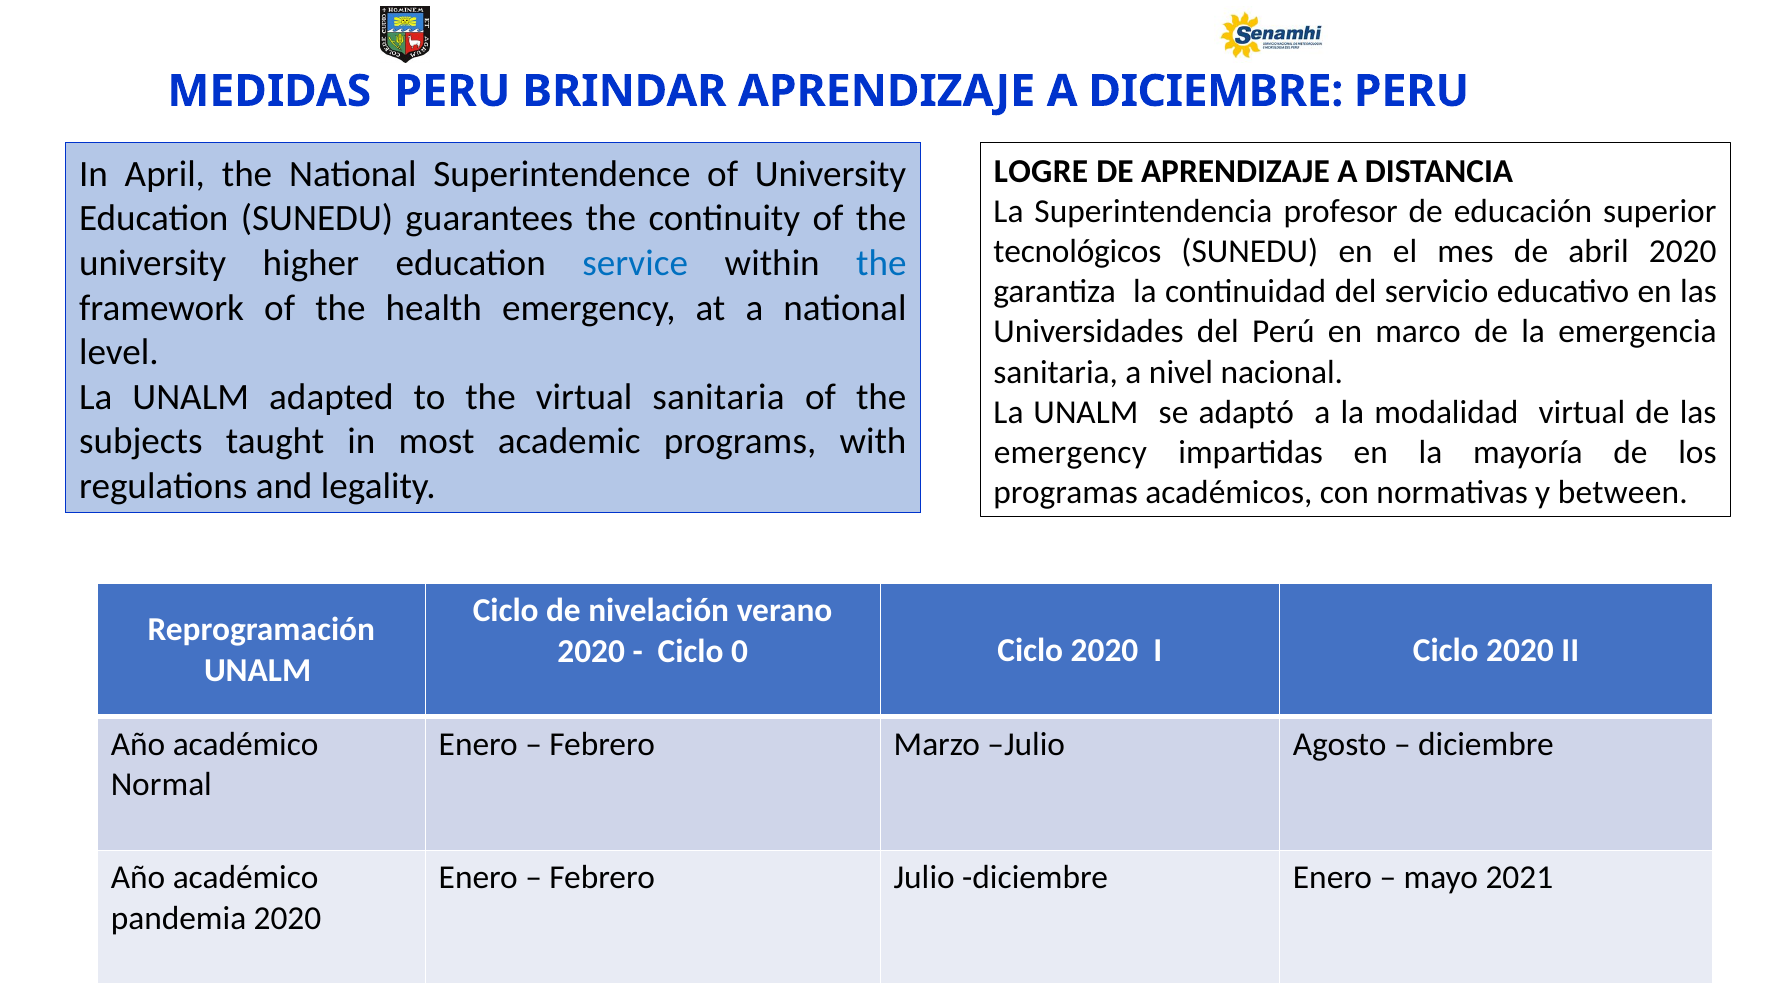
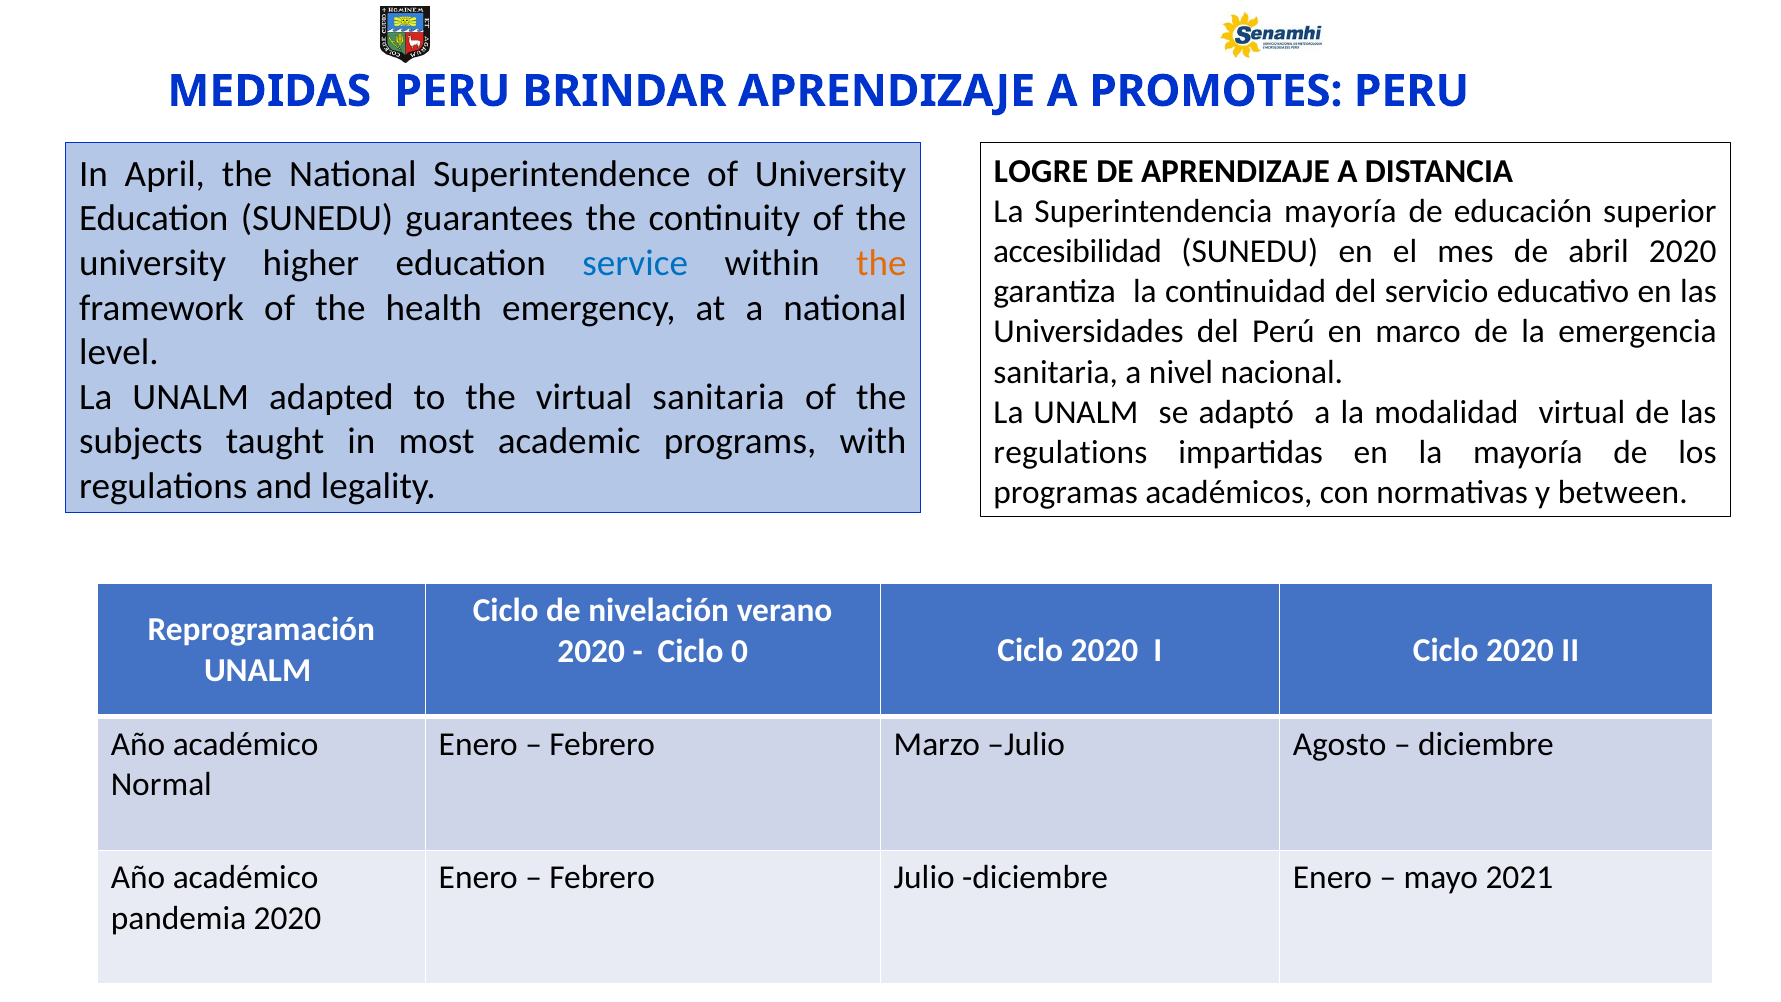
A DICIEMBRE: DICIEMBRE -> PROMOTES
Superintendencia profesor: profesor -> mayoría
tecnológicos: tecnológicos -> accesibilidad
the at (881, 263) colour: blue -> orange
emergency at (1070, 452): emergency -> regulations
